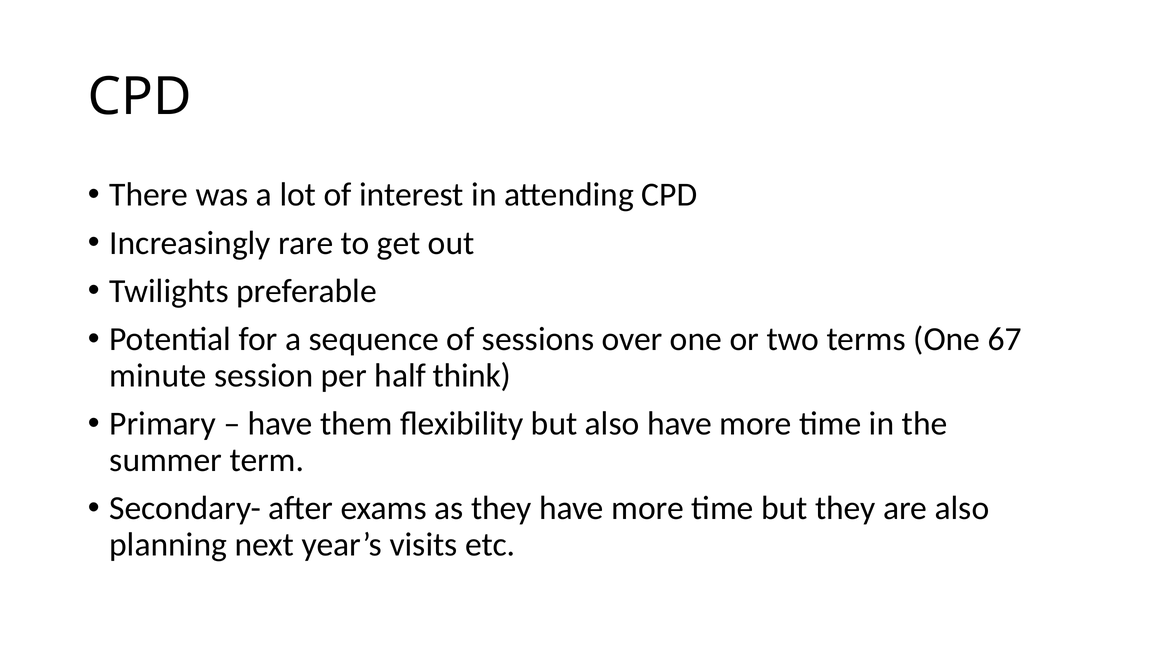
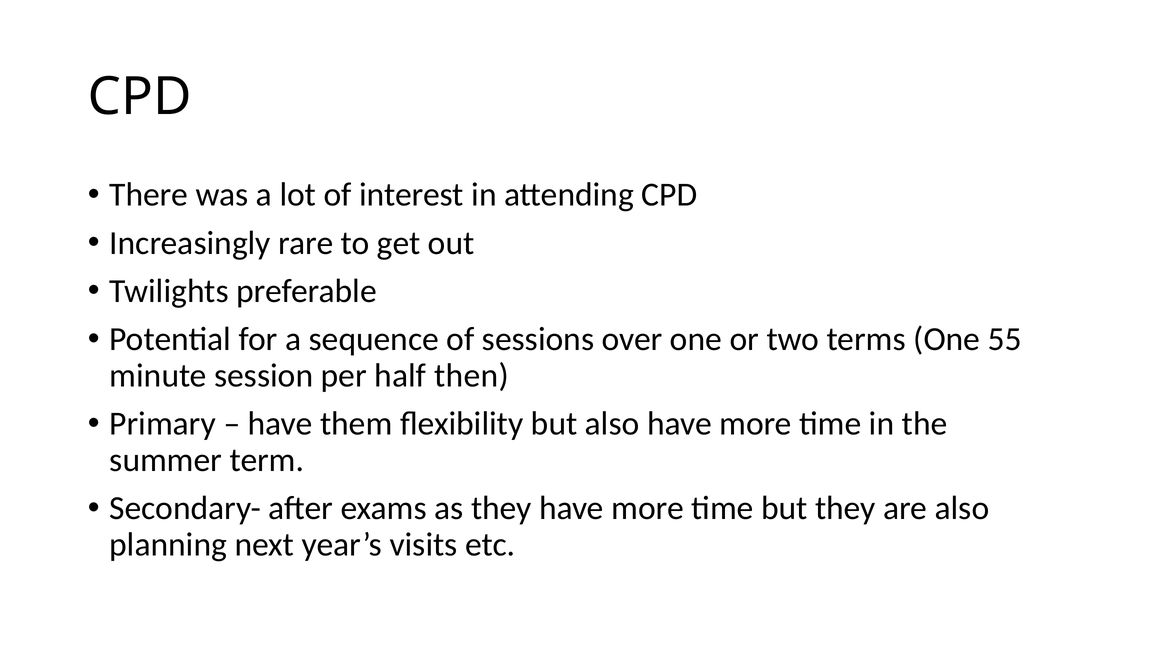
67: 67 -> 55
think: think -> then
